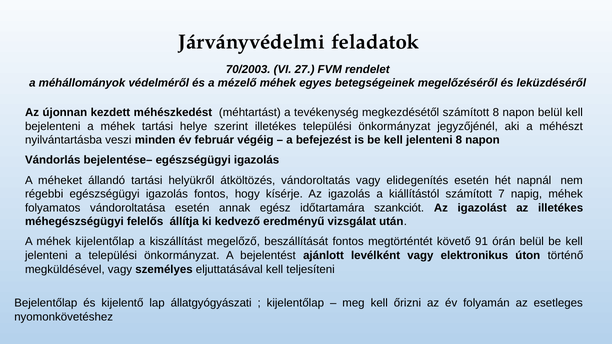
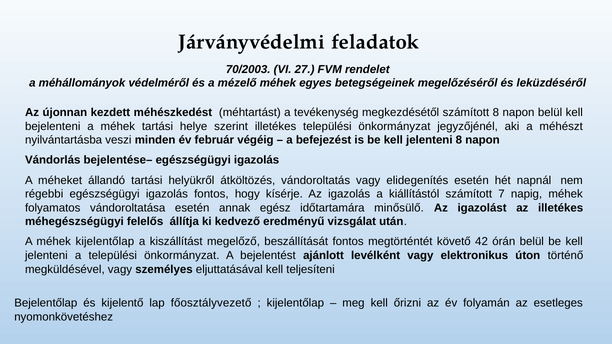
szankciót: szankciót -> minősülő
91: 91 -> 42
állatgyógyászati: állatgyógyászati -> főosztályvezető
